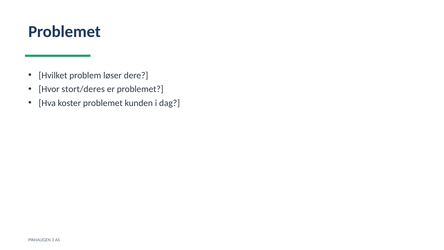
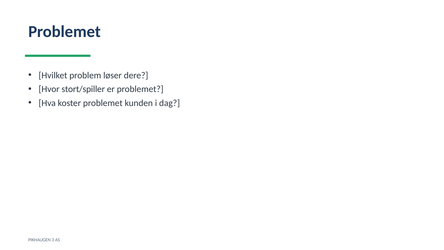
stort/deres: stort/deres -> stort/spiller
